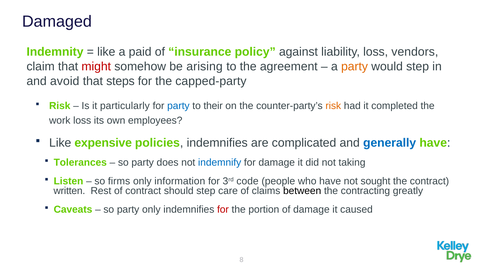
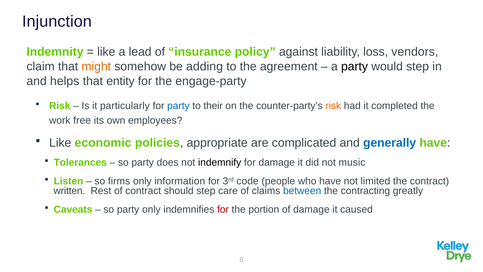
Damaged: Damaged -> Injunction
paid: paid -> lead
might colour: red -> orange
arising: arising -> adding
party at (355, 66) colour: orange -> black
avoid: avoid -> helps
steps: steps -> entity
capped-party: capped-party -> engage-party
work loss: loss -> free
expensive: expensive -> economic
policies indemnifies: indemnifies -> appropriate
indemnify colour: blue -> black
taking: taking -> music
sought: sought -> limited
between colour: black -> blue
